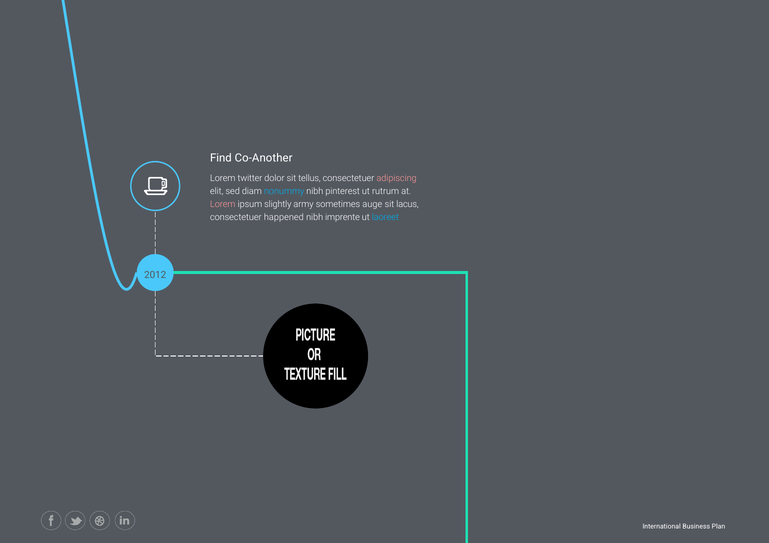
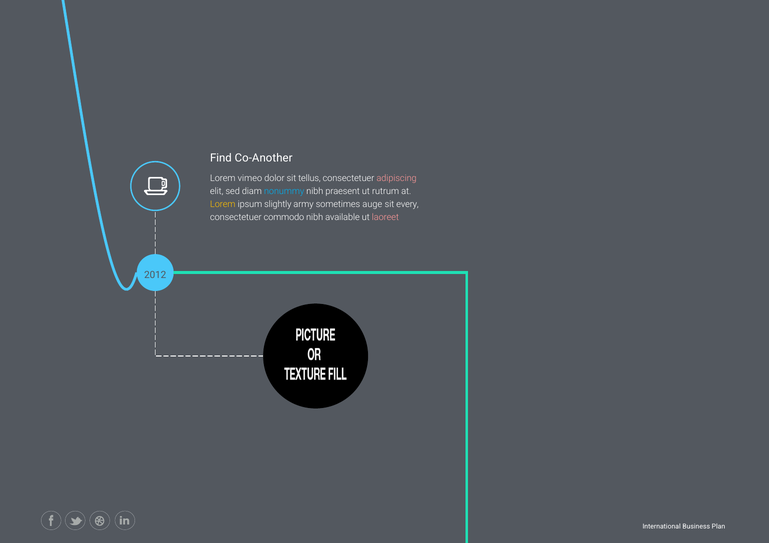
twitter: twitter -> vimeo
pinterest: pinterest -> praesent
Lorem at (223, 204) colour: pink -> yellow
lacus: lacus -> every
happened: happened -> commodo
imprente: imprente -> available
laoreet colour: light blue -> pink
